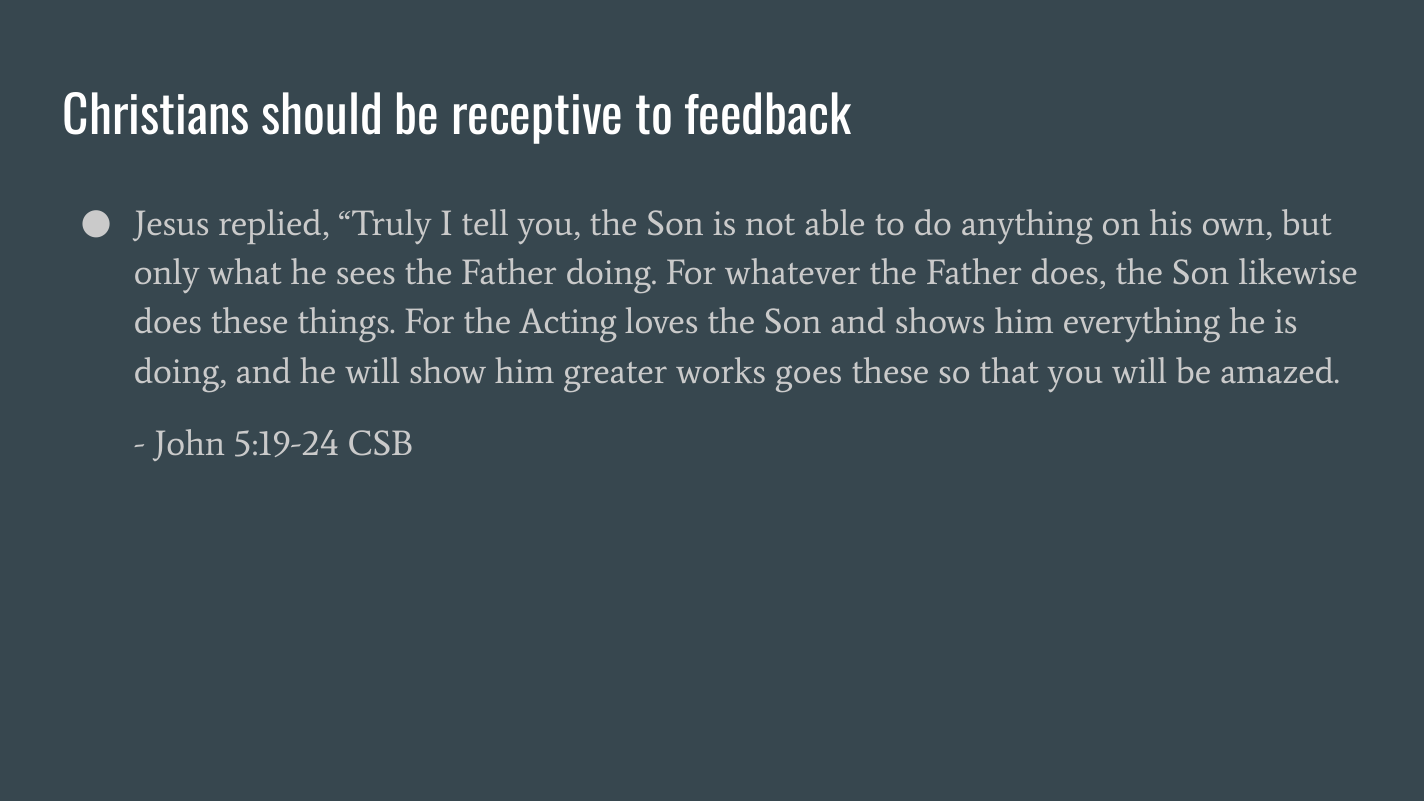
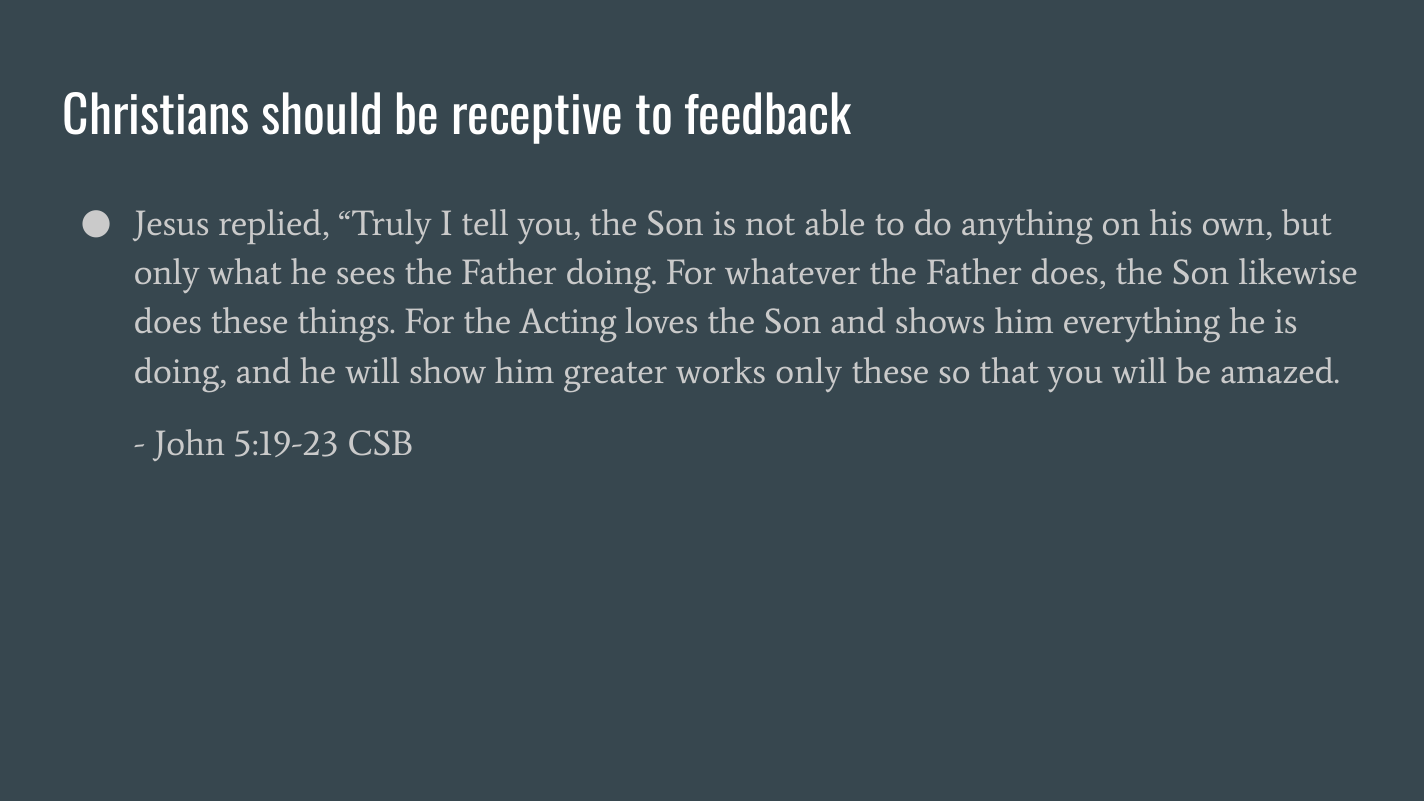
works goes: goes -> only
5:19-24: 5:19-24 -> 5:19-23
